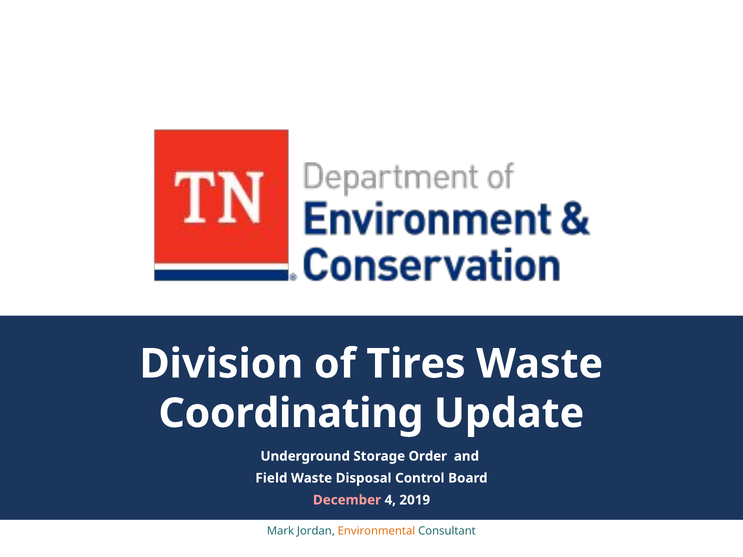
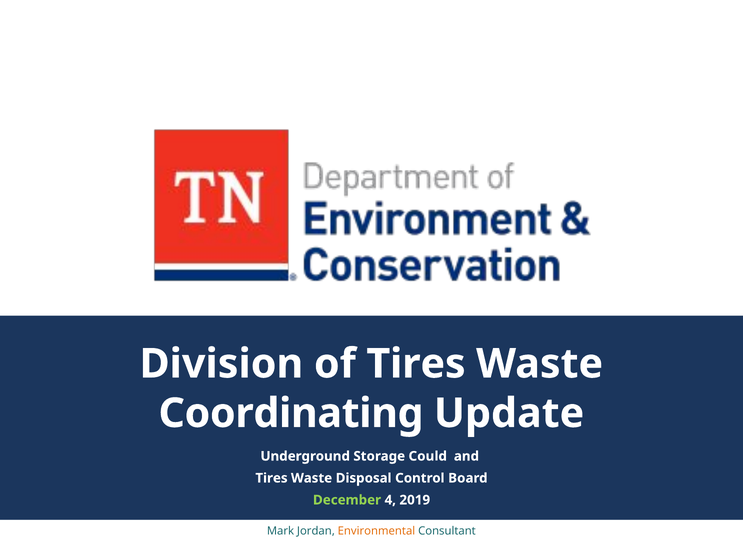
Order: Order -> Could
Field at (271, 478): Field -> Tires
December colour: pink -> light green
